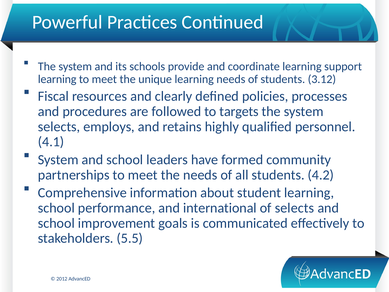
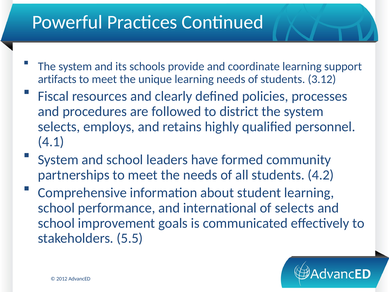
learning at (57, 79): learning -> artifacts
targets: targets -> district
